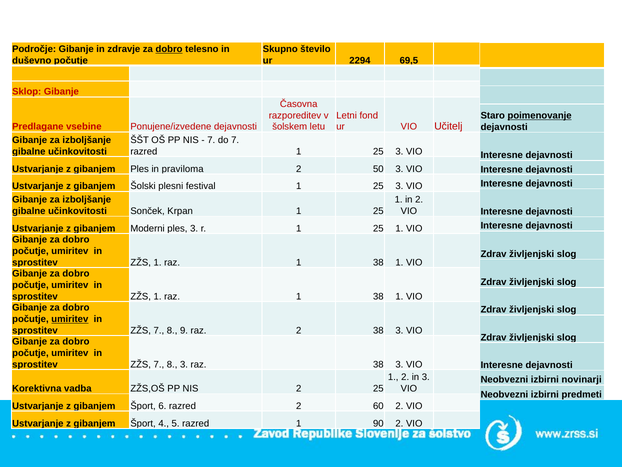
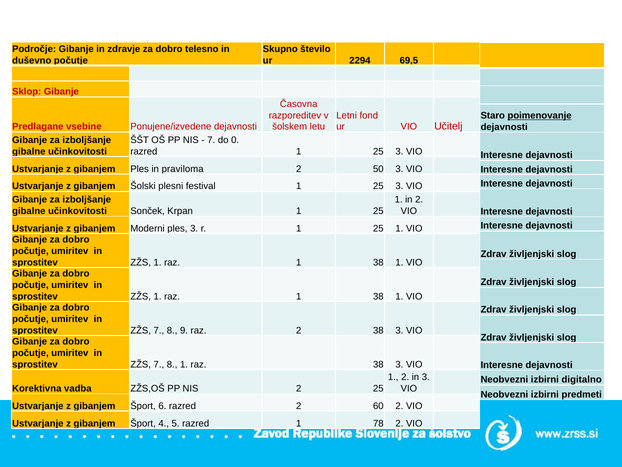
dobro at (169, 49) underline: present -> none
do 7: 7 -> 0
umiritev at (70, 319) underline: present -> none
8 3: 3 -> 1
novinarji: novinarji -> digitalno
90: 90 -> 78
